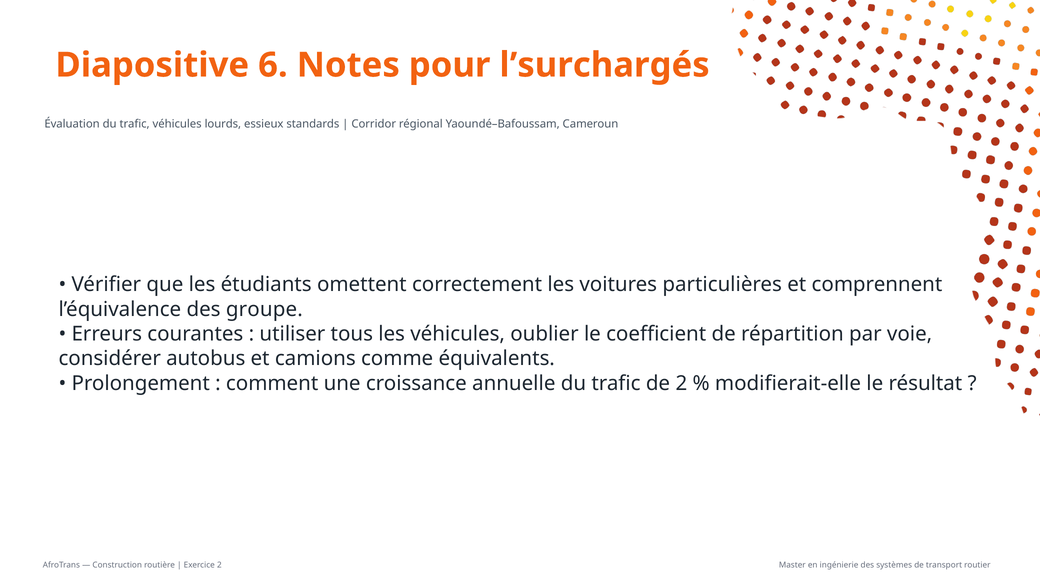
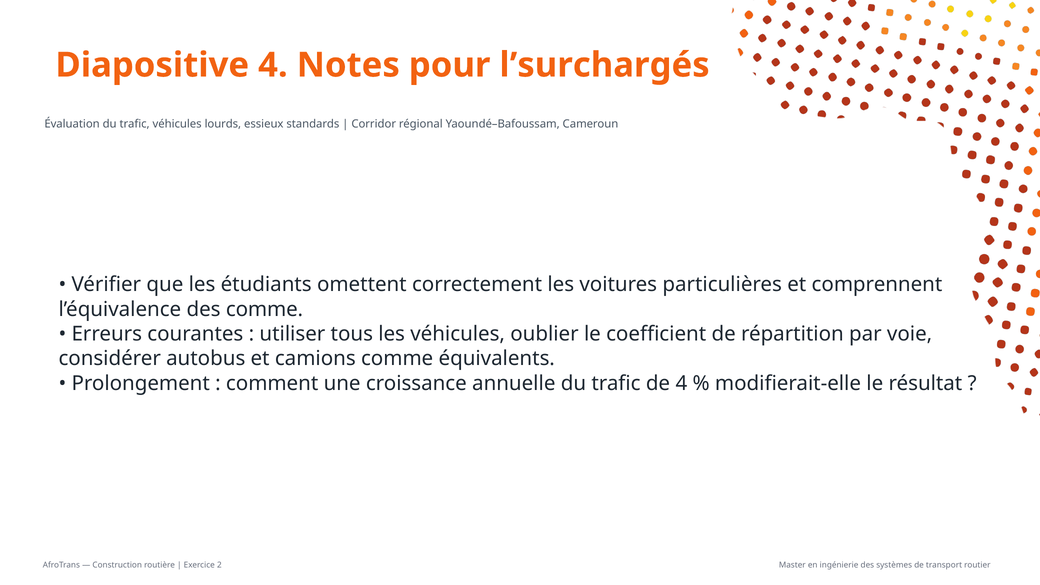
Diapositive 6: 6 -> 4
des groupe: groupe -> comme
de 2: 2 -> 4
